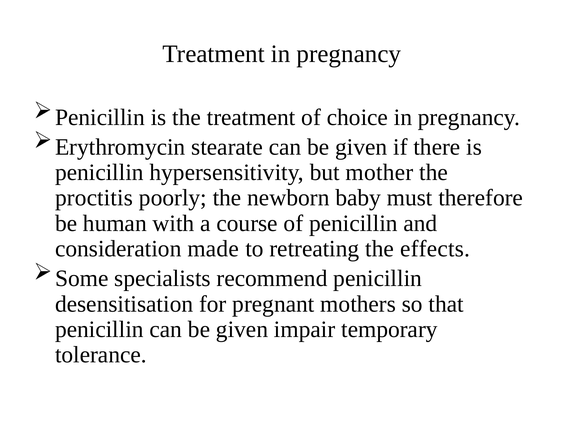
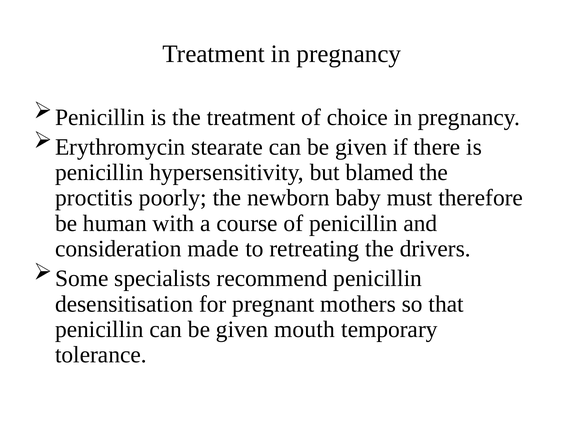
mother: mother -> blamed
effects: effects -> drivers
impair: impair -> mouth
